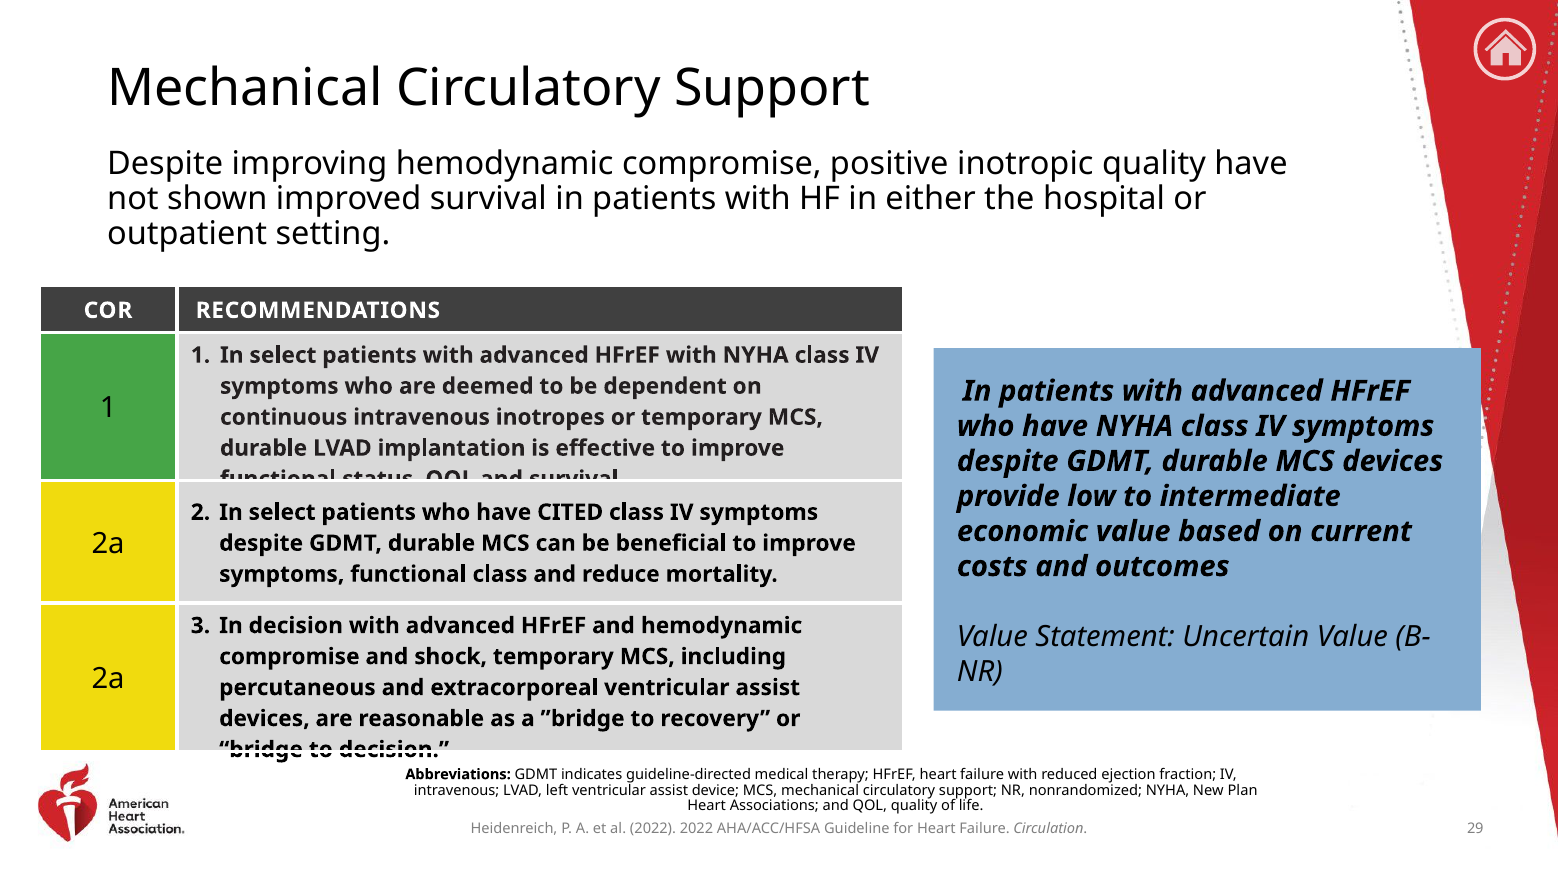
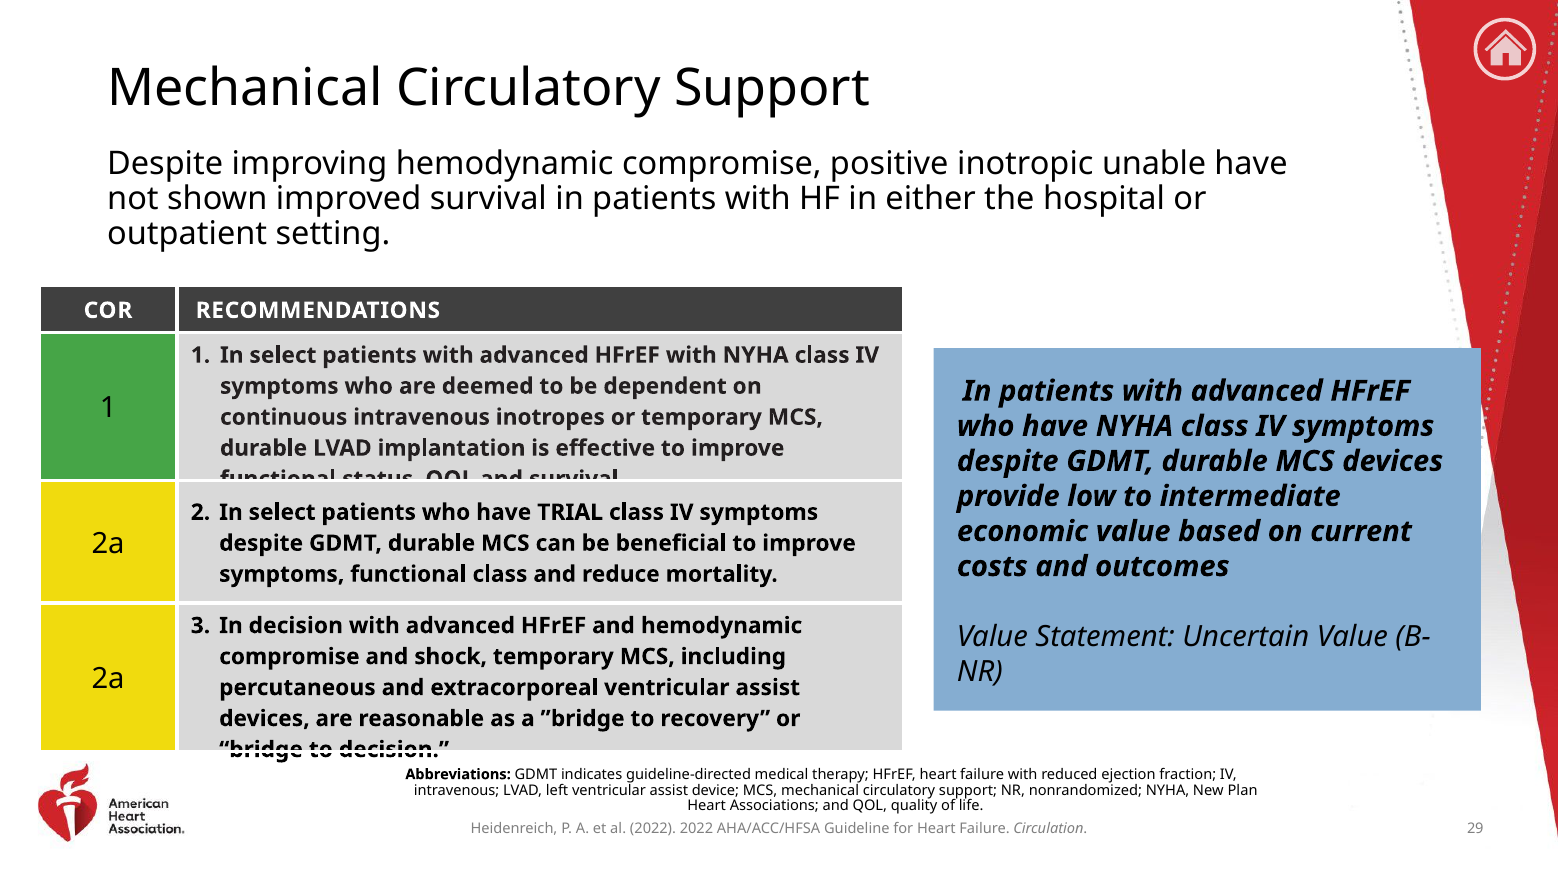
inotropic quality: quality -> unable
CITED: CITED -> TRIAL
